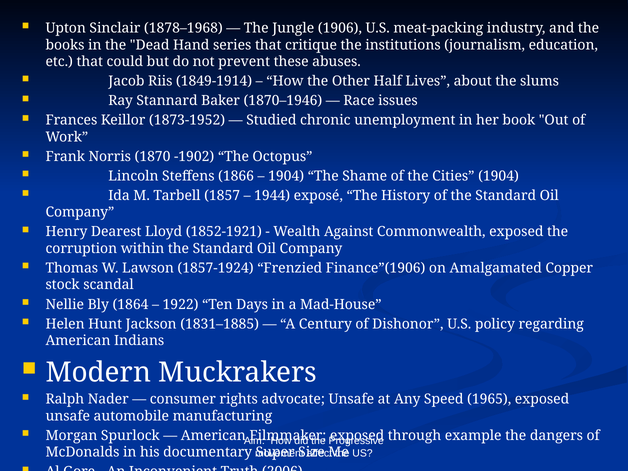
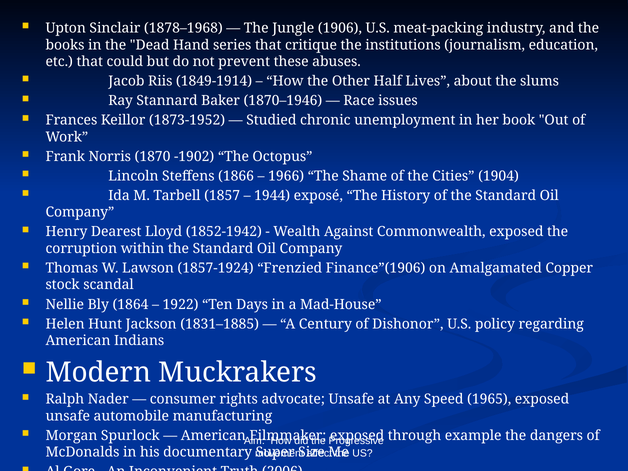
1904 at (286, 176): 1904 -> 1966
1852-1921: 1852-1921 -> 1852-1942
